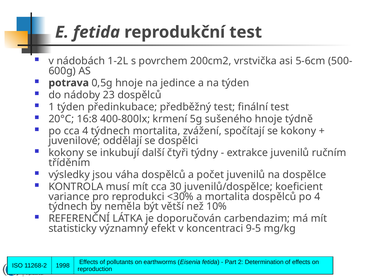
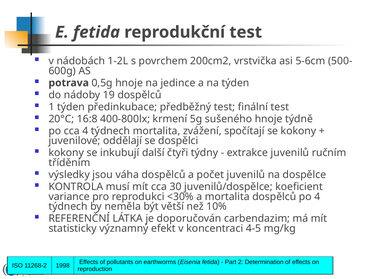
23: 23 -> 19
9-5: 9-5 -> 4-5
